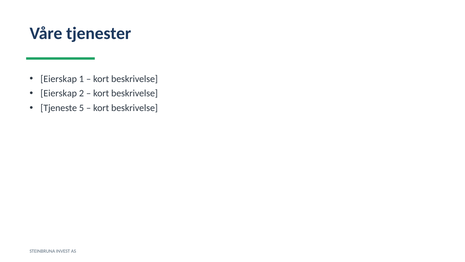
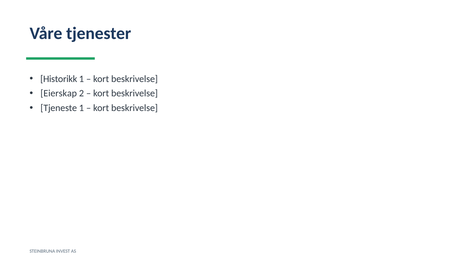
Eierskap at (59, 79): Eierskap -> Historikk
Tjeneste 5: 5 -> 1
